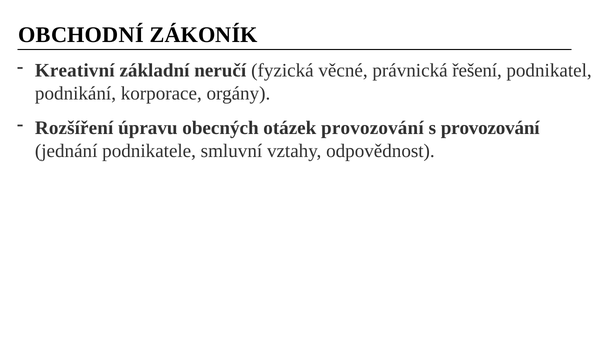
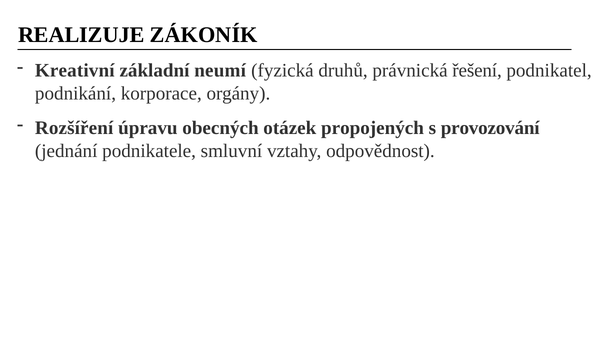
OBCHODNÍ: OBCHODNÍ -> REALIZUJE
neručí: neručí -> neumí
věcné: věcné -> druhů
otázek provozování: provozování -> propojených
